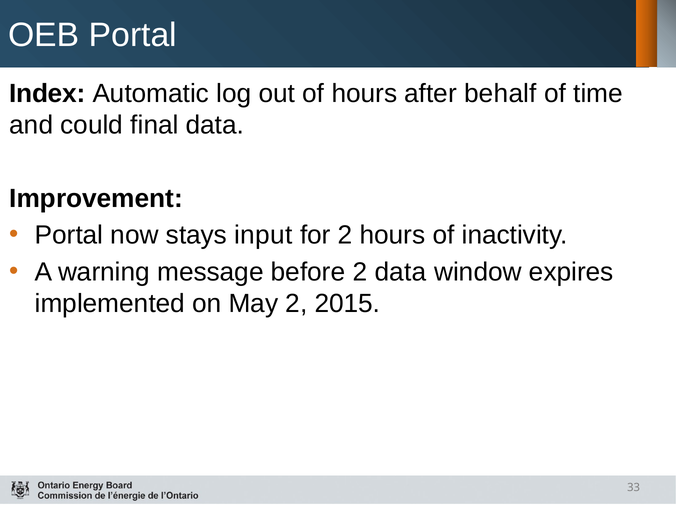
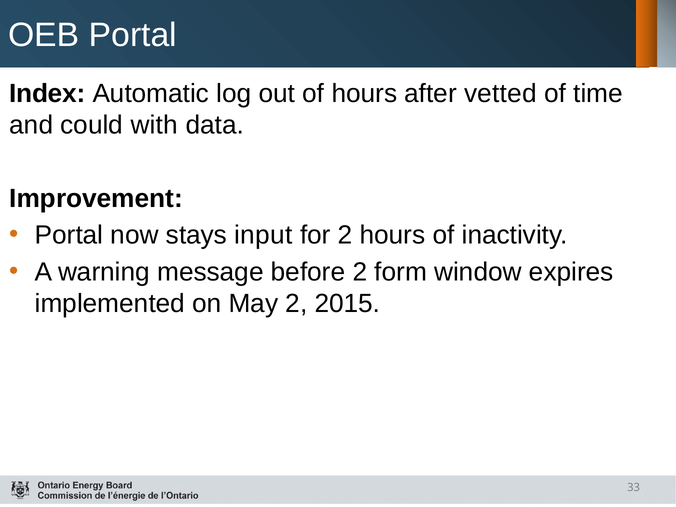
behalf: behalf -> vetted
final: final -> with
2 data: data -> form
